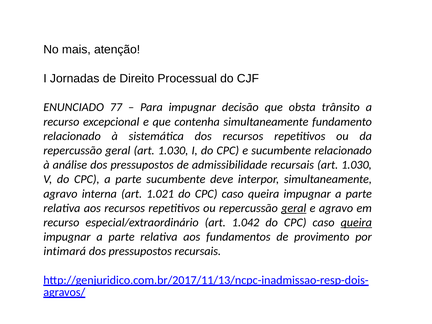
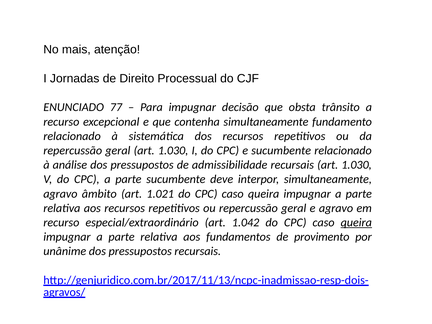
interna: interna -> âmbito
geral at (294, 208) underline: present -> none
intimará: intimará -> unânime
